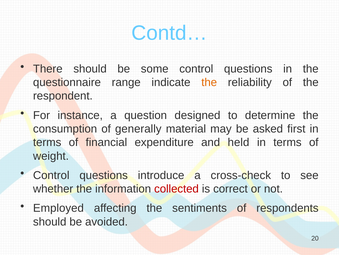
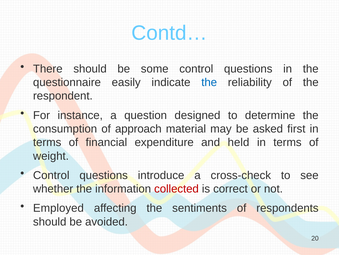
range: range -> easily
the at (209, 82) colour: orange -> blue
generally: generally -> approach
